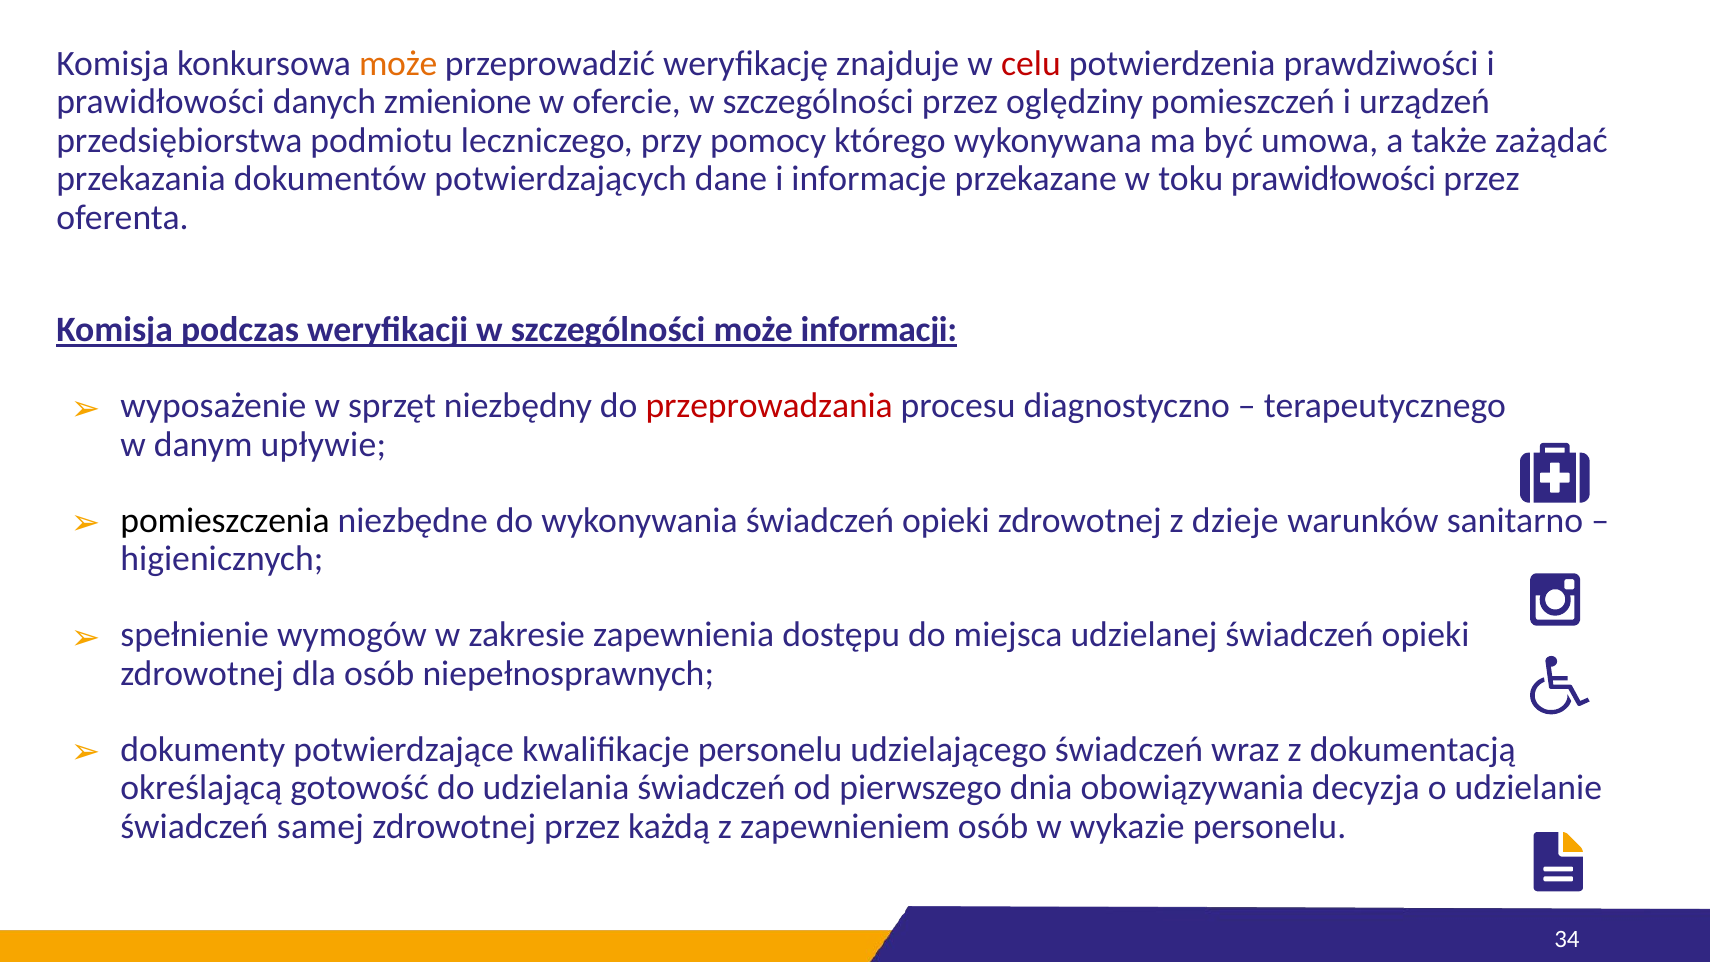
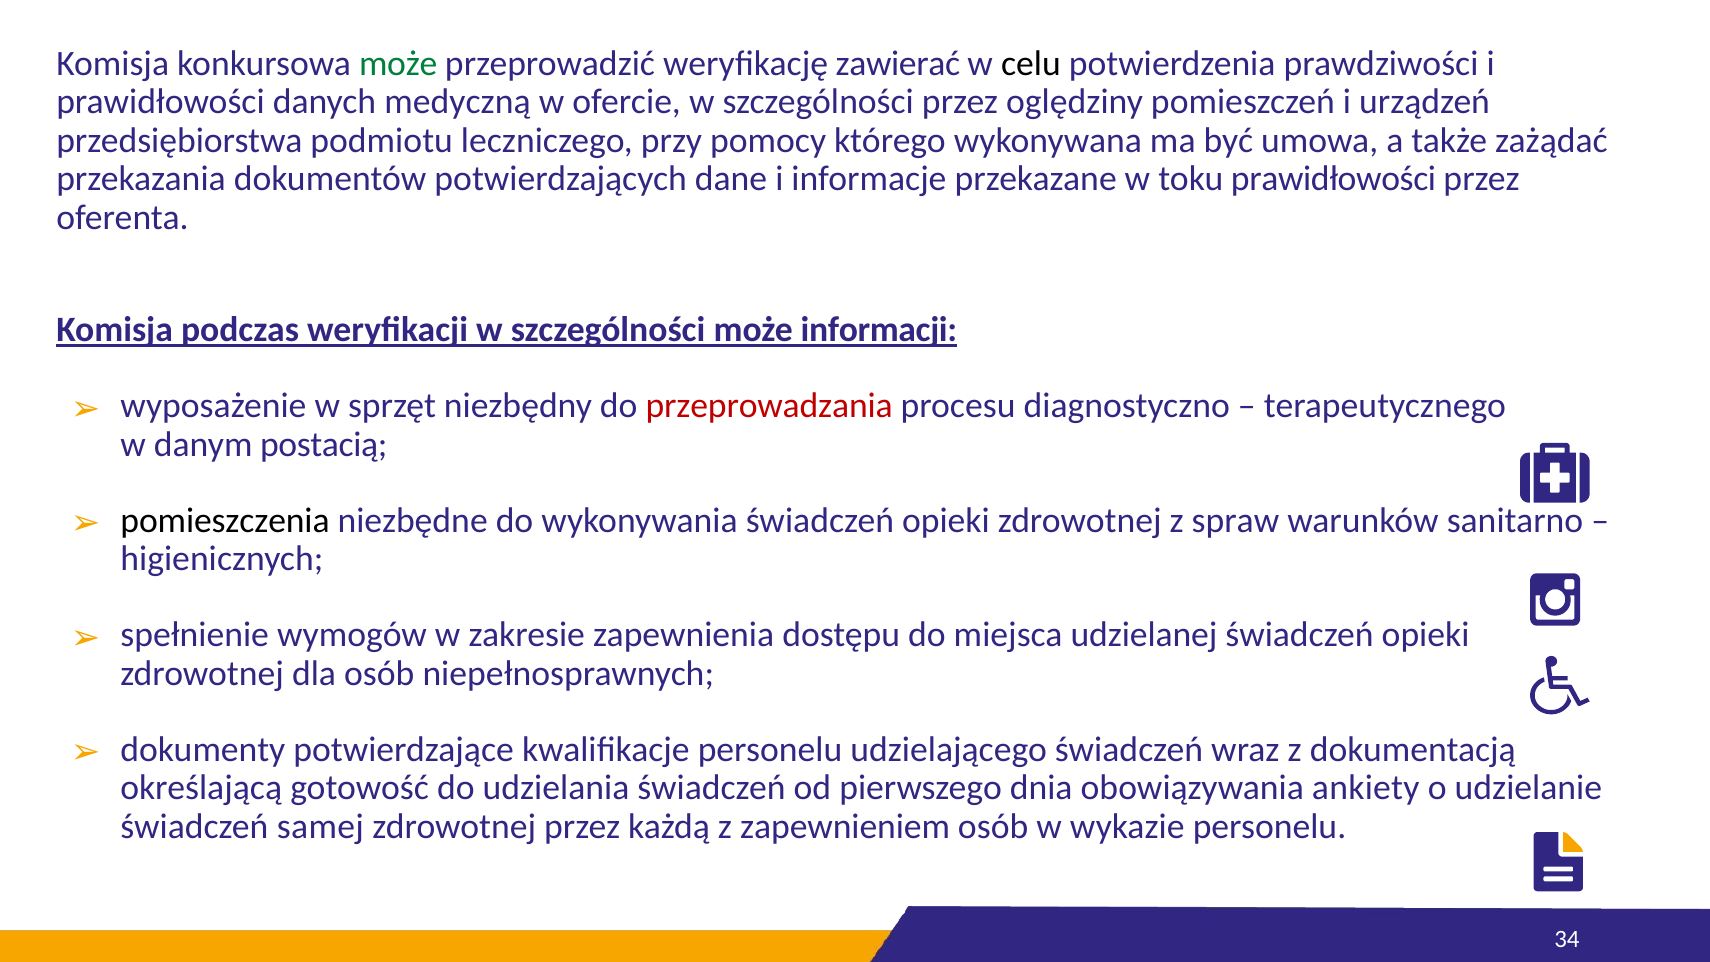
może at (398, 63) colour: orange -> green
znajduje: znajduje -> zawierać
celu colour: red -> black
zmienione: zmienione -> medyczną
upływie: upływie -> postacią
dzieje: dzieje -> spraw
decyzja: decyzja -> ankiety
